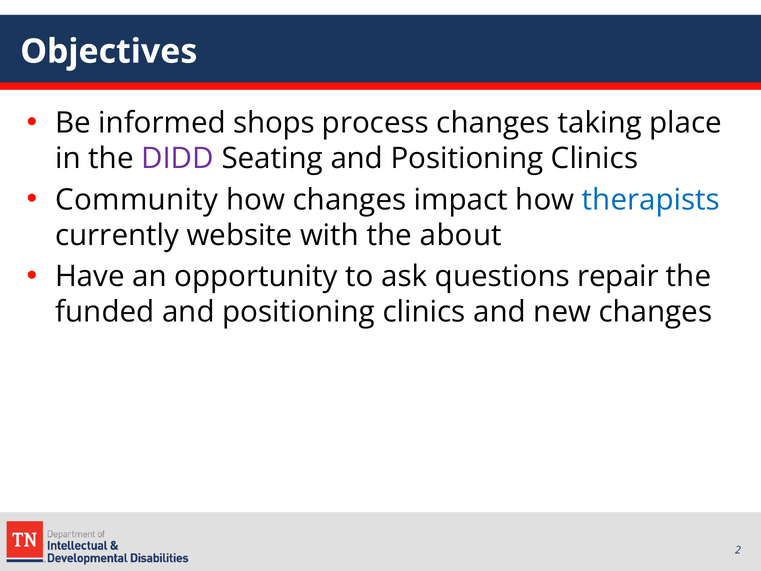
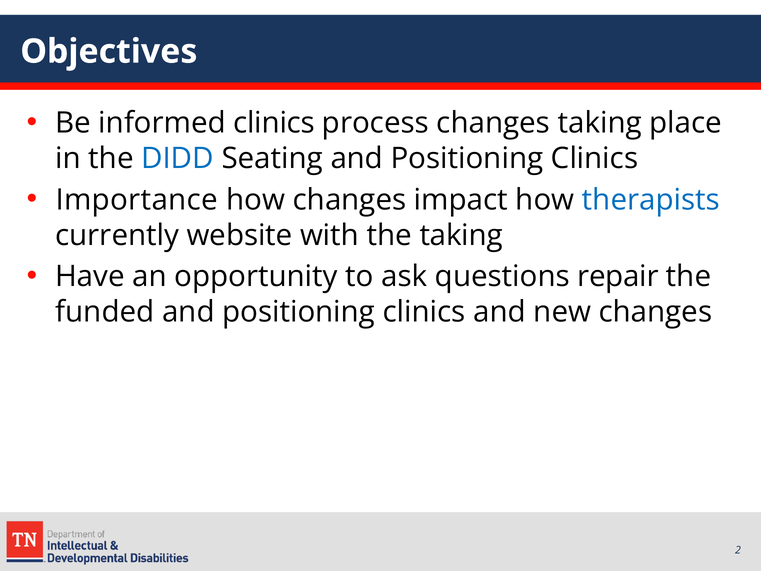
informed shops: shops -> clinics
DIDD colour: purple -> blue
Community: Community -> Importance
the about: about -> taking
